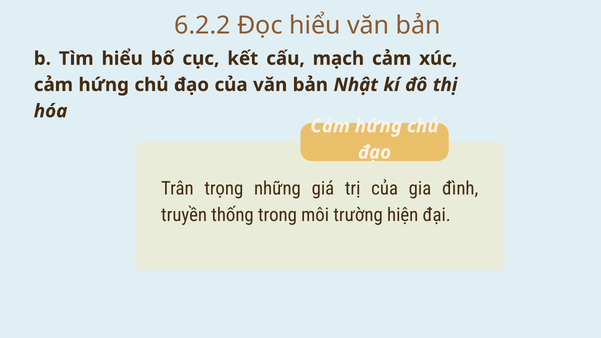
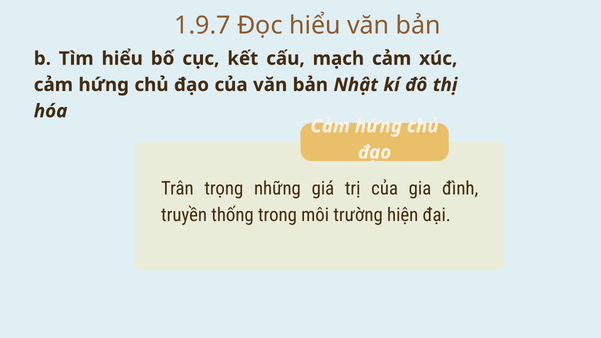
6.2.2: 6.2.2 -> 1.9.7
